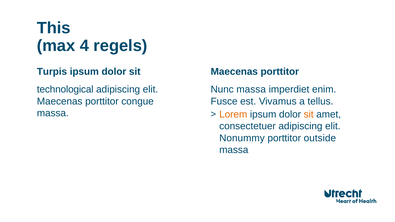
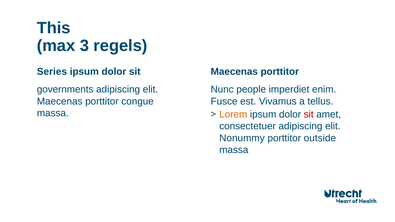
4: 4 -> 3
Turpis: Turpis -> Series
technological: technological -> governments
Nunc massa: massa -> people
sit at (309, 114) colour: orange -> red
